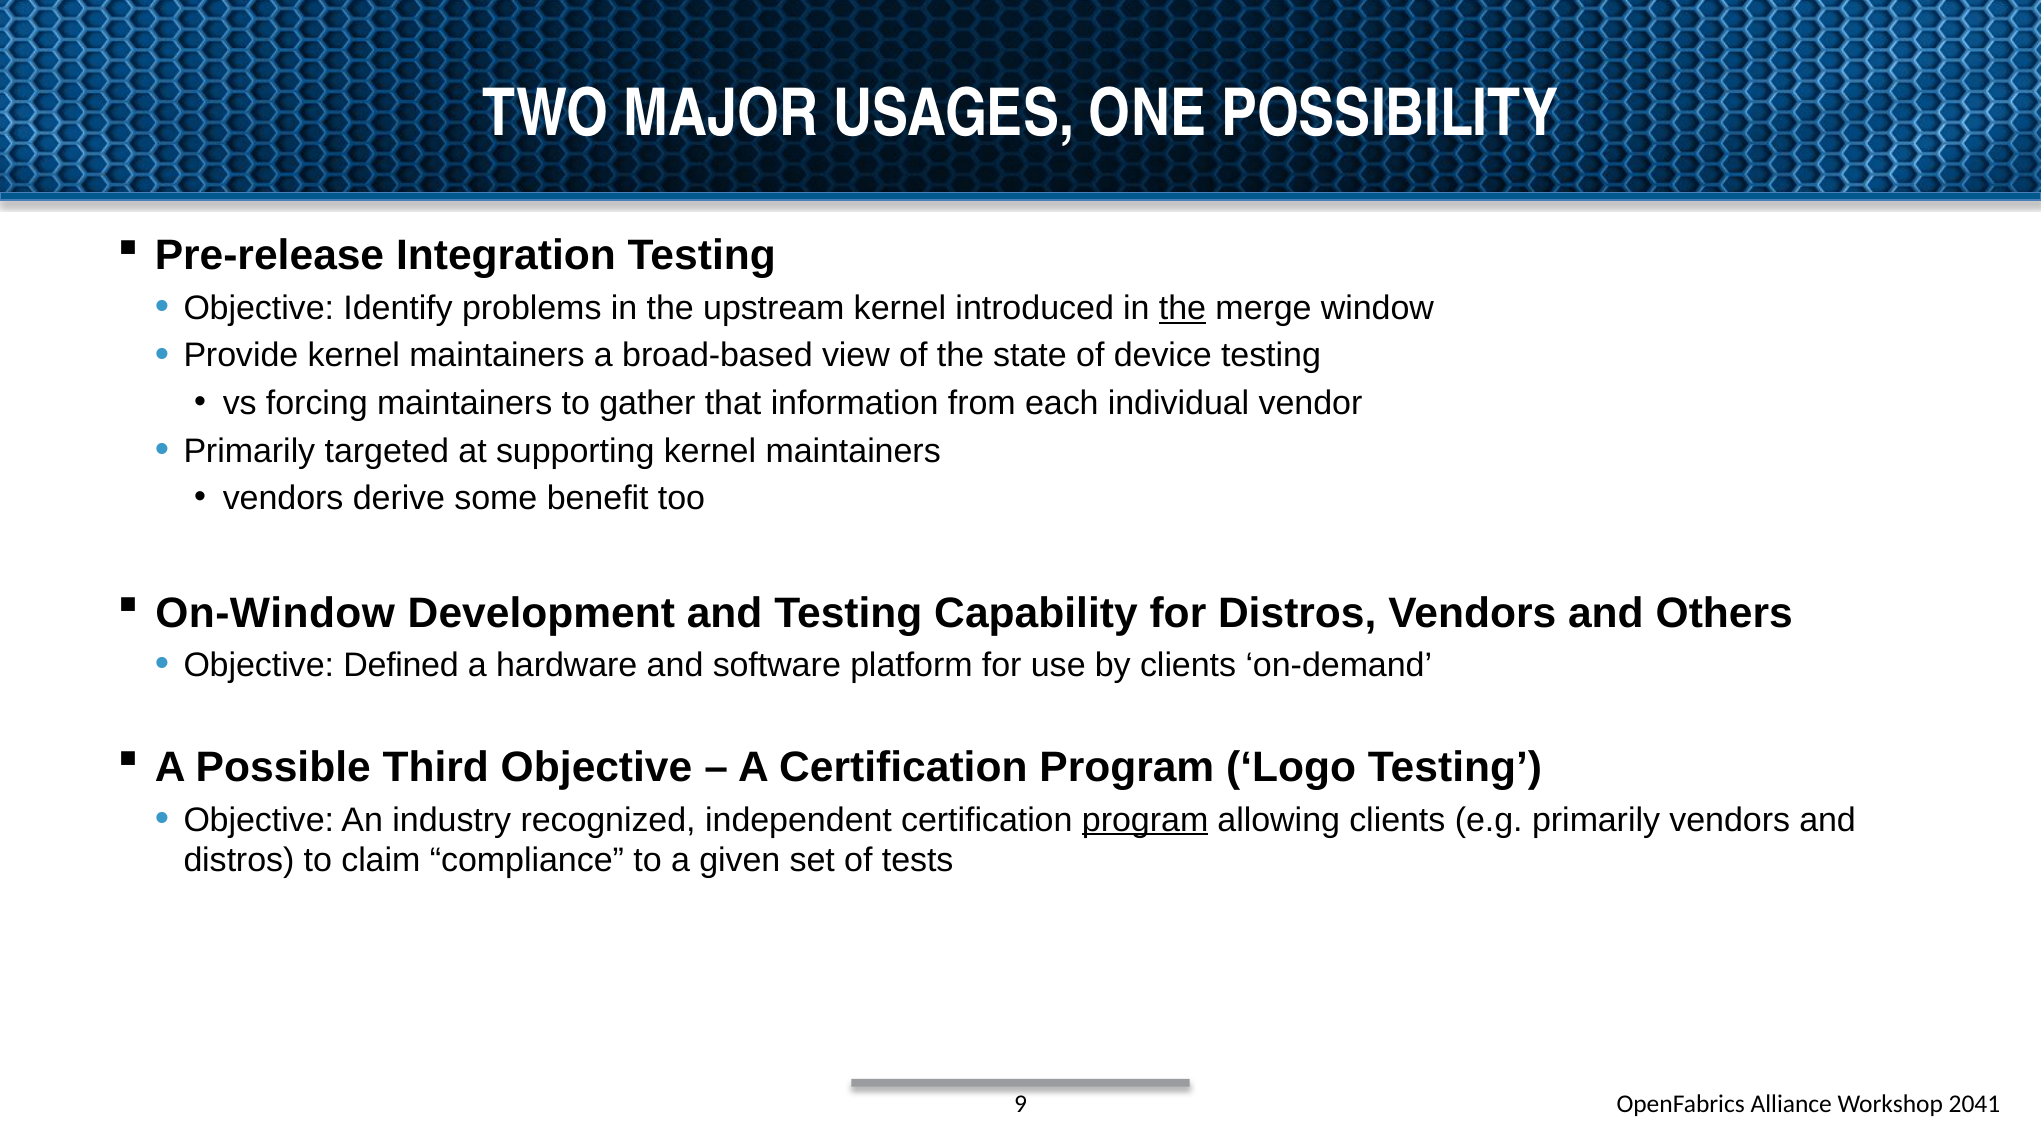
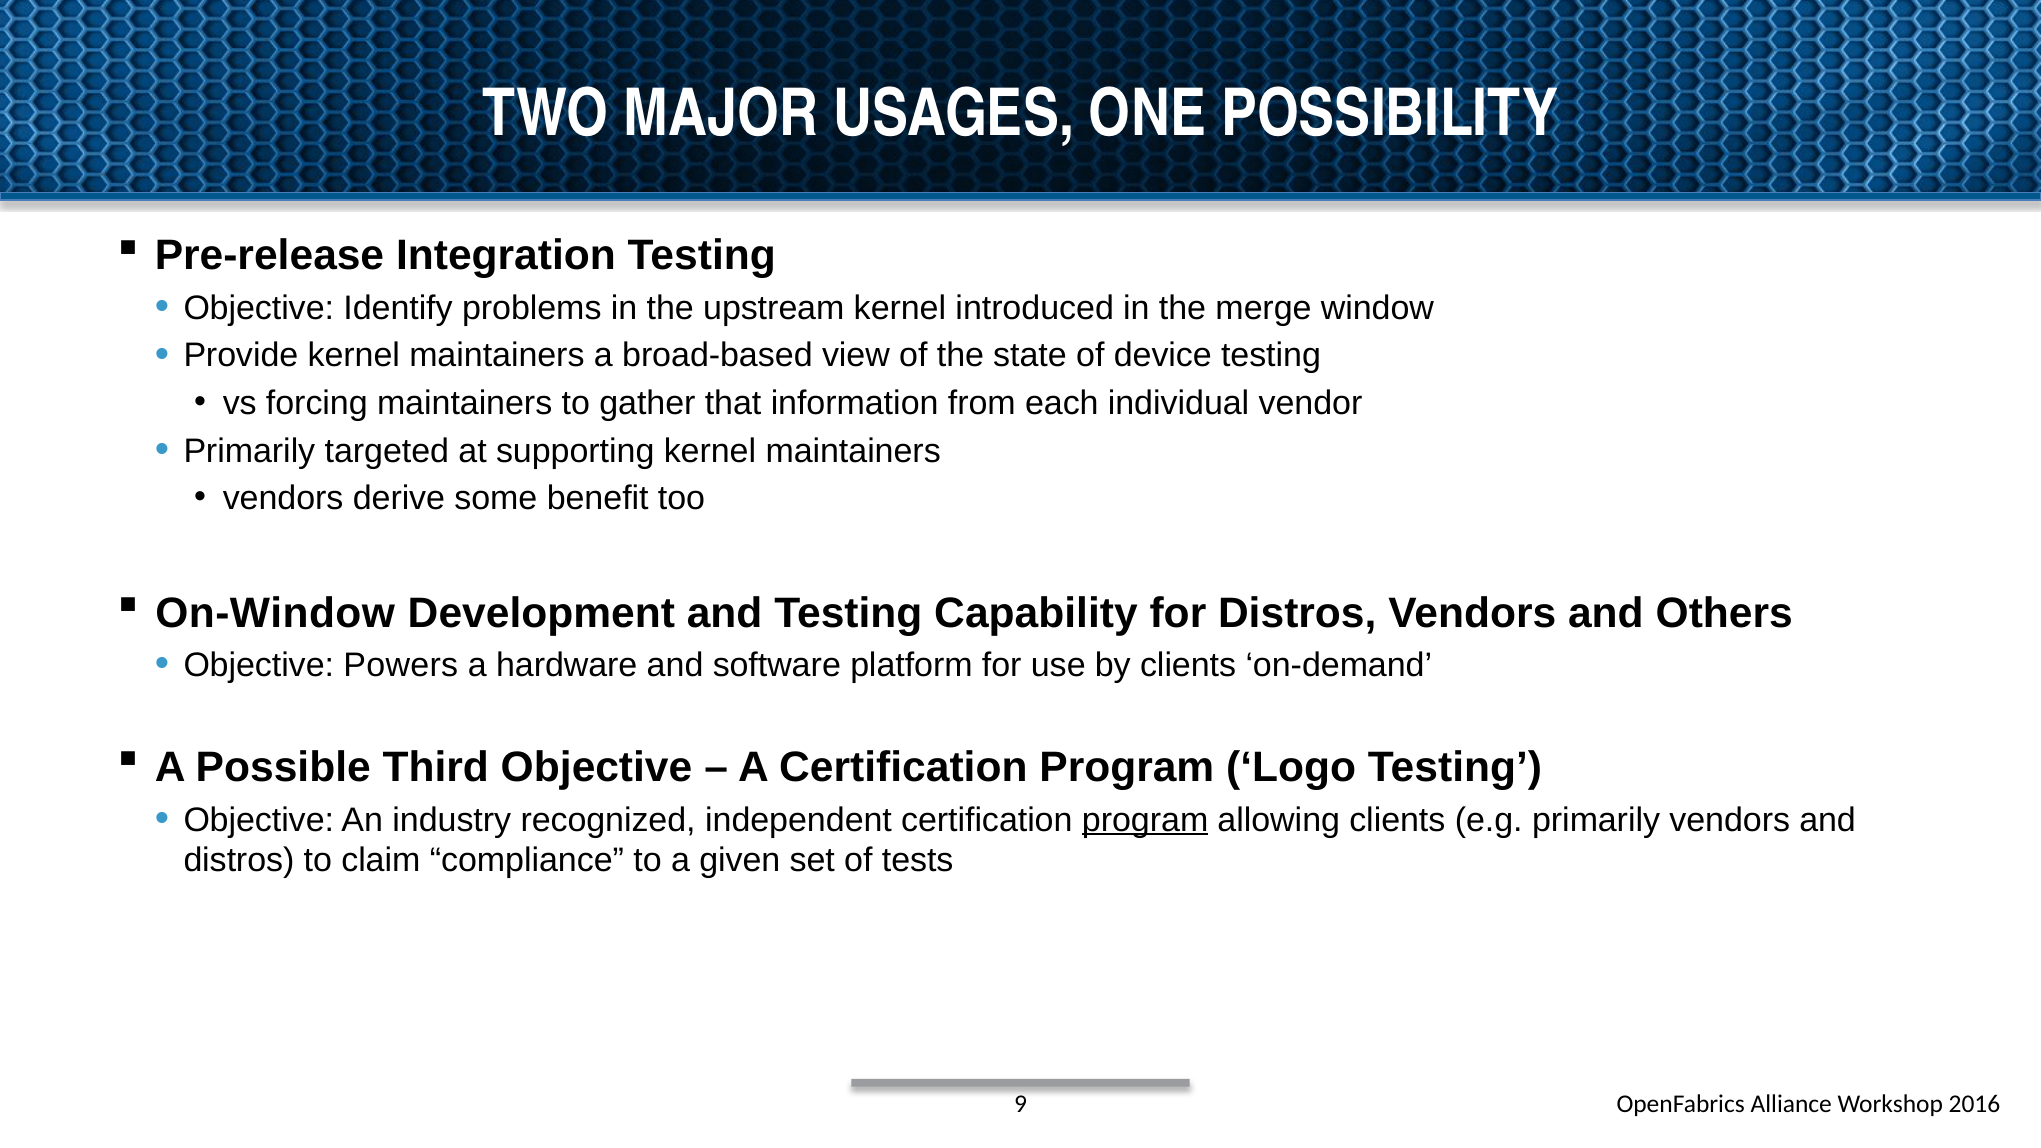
the at (1183, 308) underline: present -> none
Defined: Defined -> Powers
2041: 2041 -> 2016
